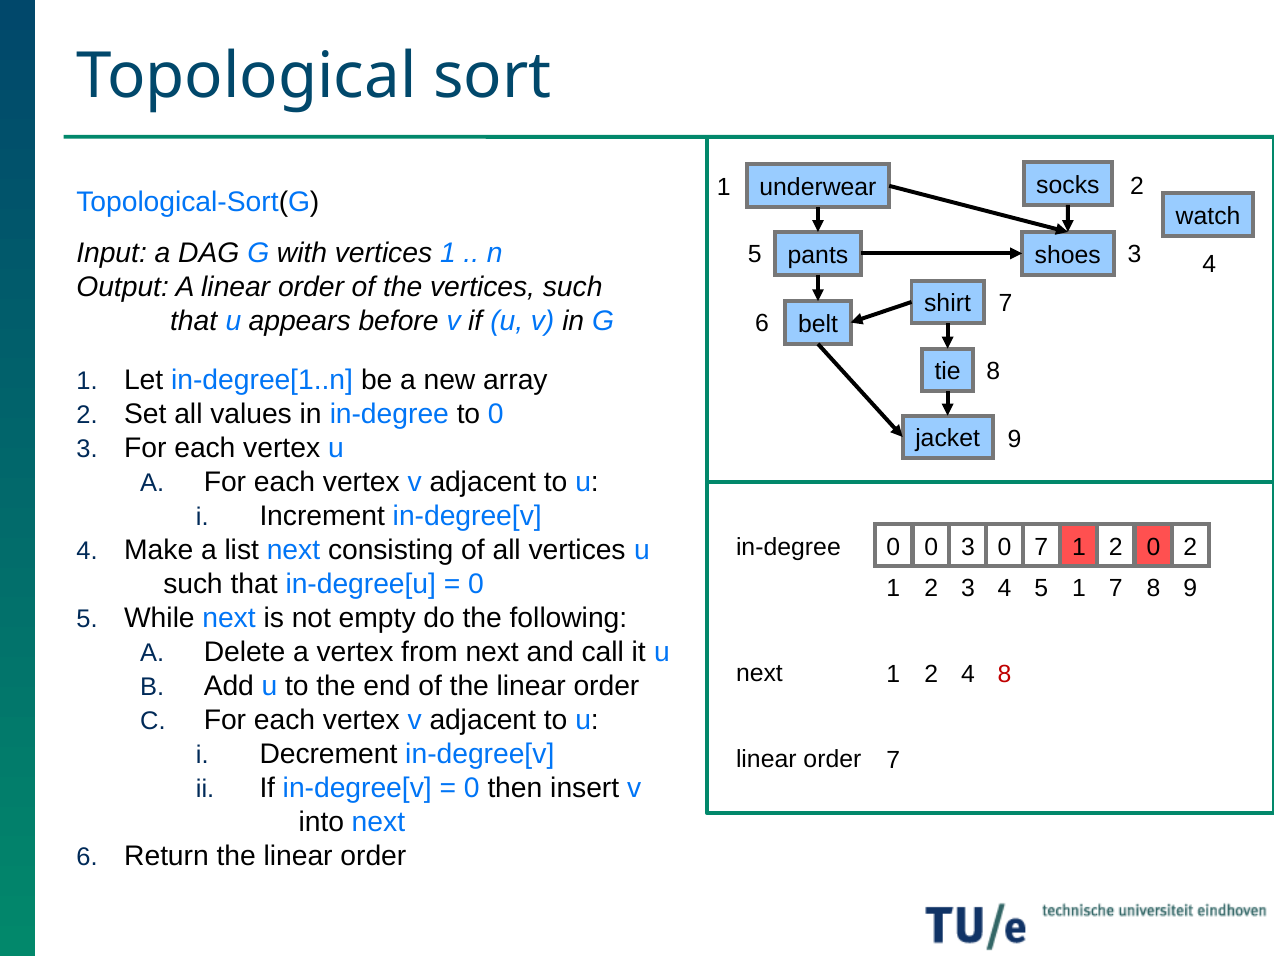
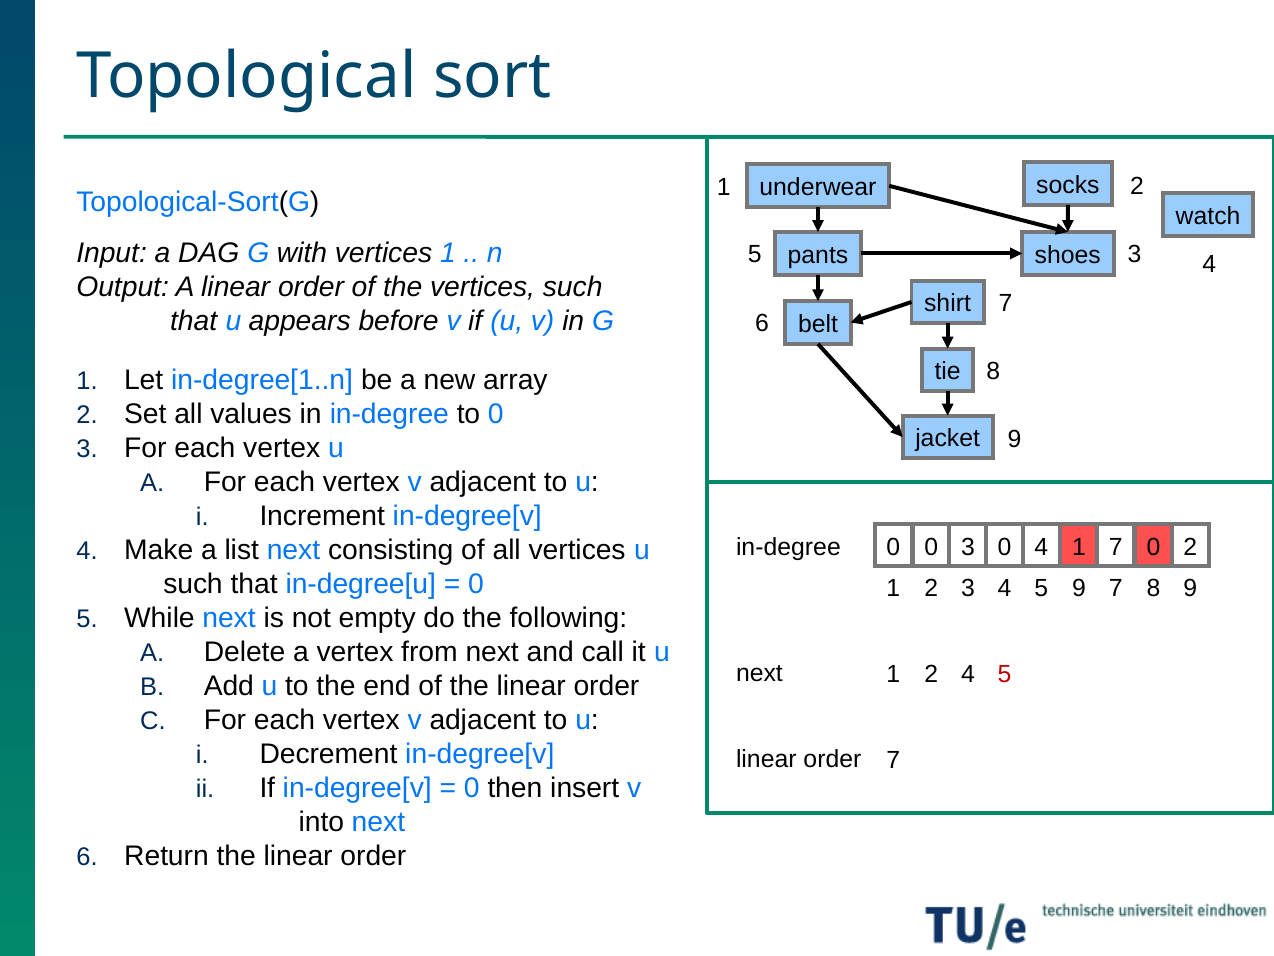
0 7: 7 -> 4
2 at (1116, 547): 2 -> 7
5 1: 1 -> 9
2 4 8: 8 -> 5
